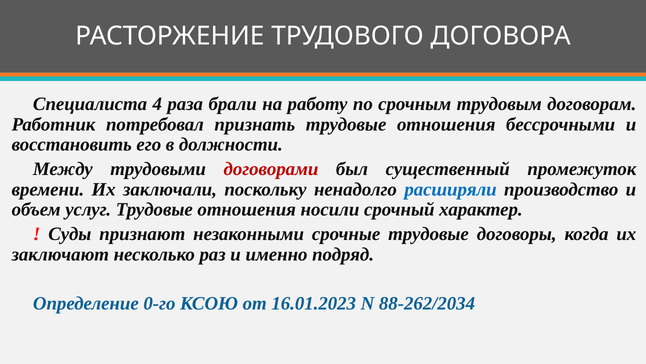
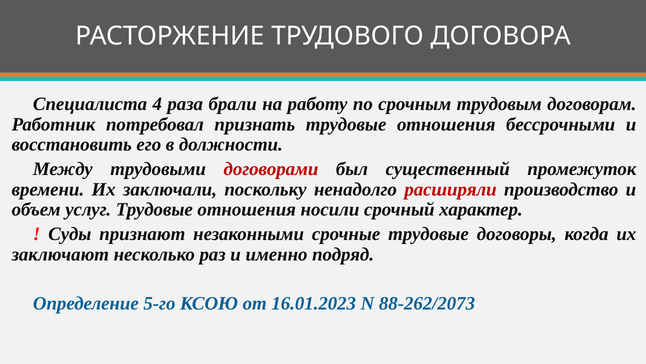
расширяли colour: blue -> red
0-го: 0-го -> 5-го
88-262/2034: 88-262/2034 -> 88-262/2073
